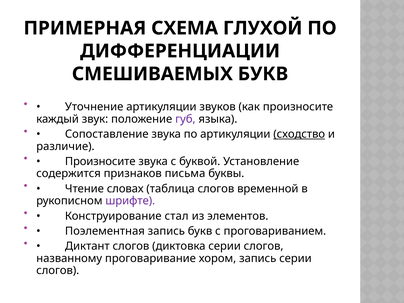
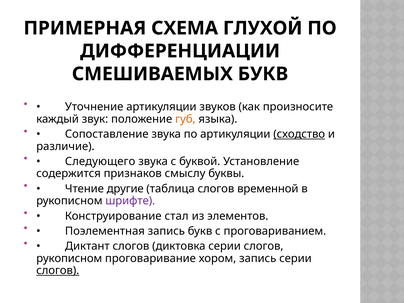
губ colour: purple -> orange
Произносите at (100, 161): Произносите -> Следующего
письма: письма -> смыслу
словах: словах -> другие
названному at (69, 258): названному -> рукописном
слогов at (58, 271) underline: none -> present
